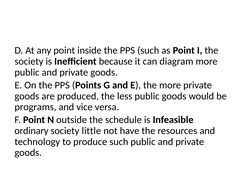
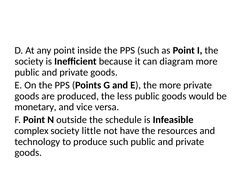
programs: programs -> monetary
ordinary: ordinary -> complex
